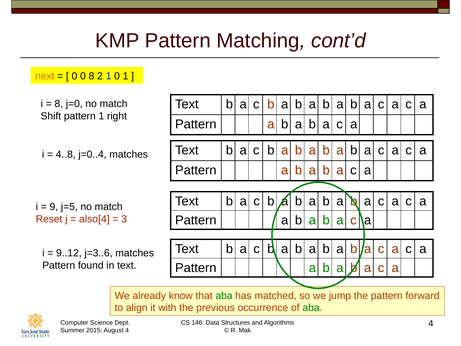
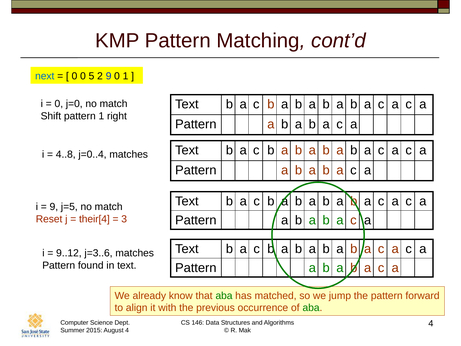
next colour: orange -> blue
0 8: 8 -> 5
2 1: 1 -> 9
8 at (59, 104): 8 -> 0
also[4: also[4 -> their[4
